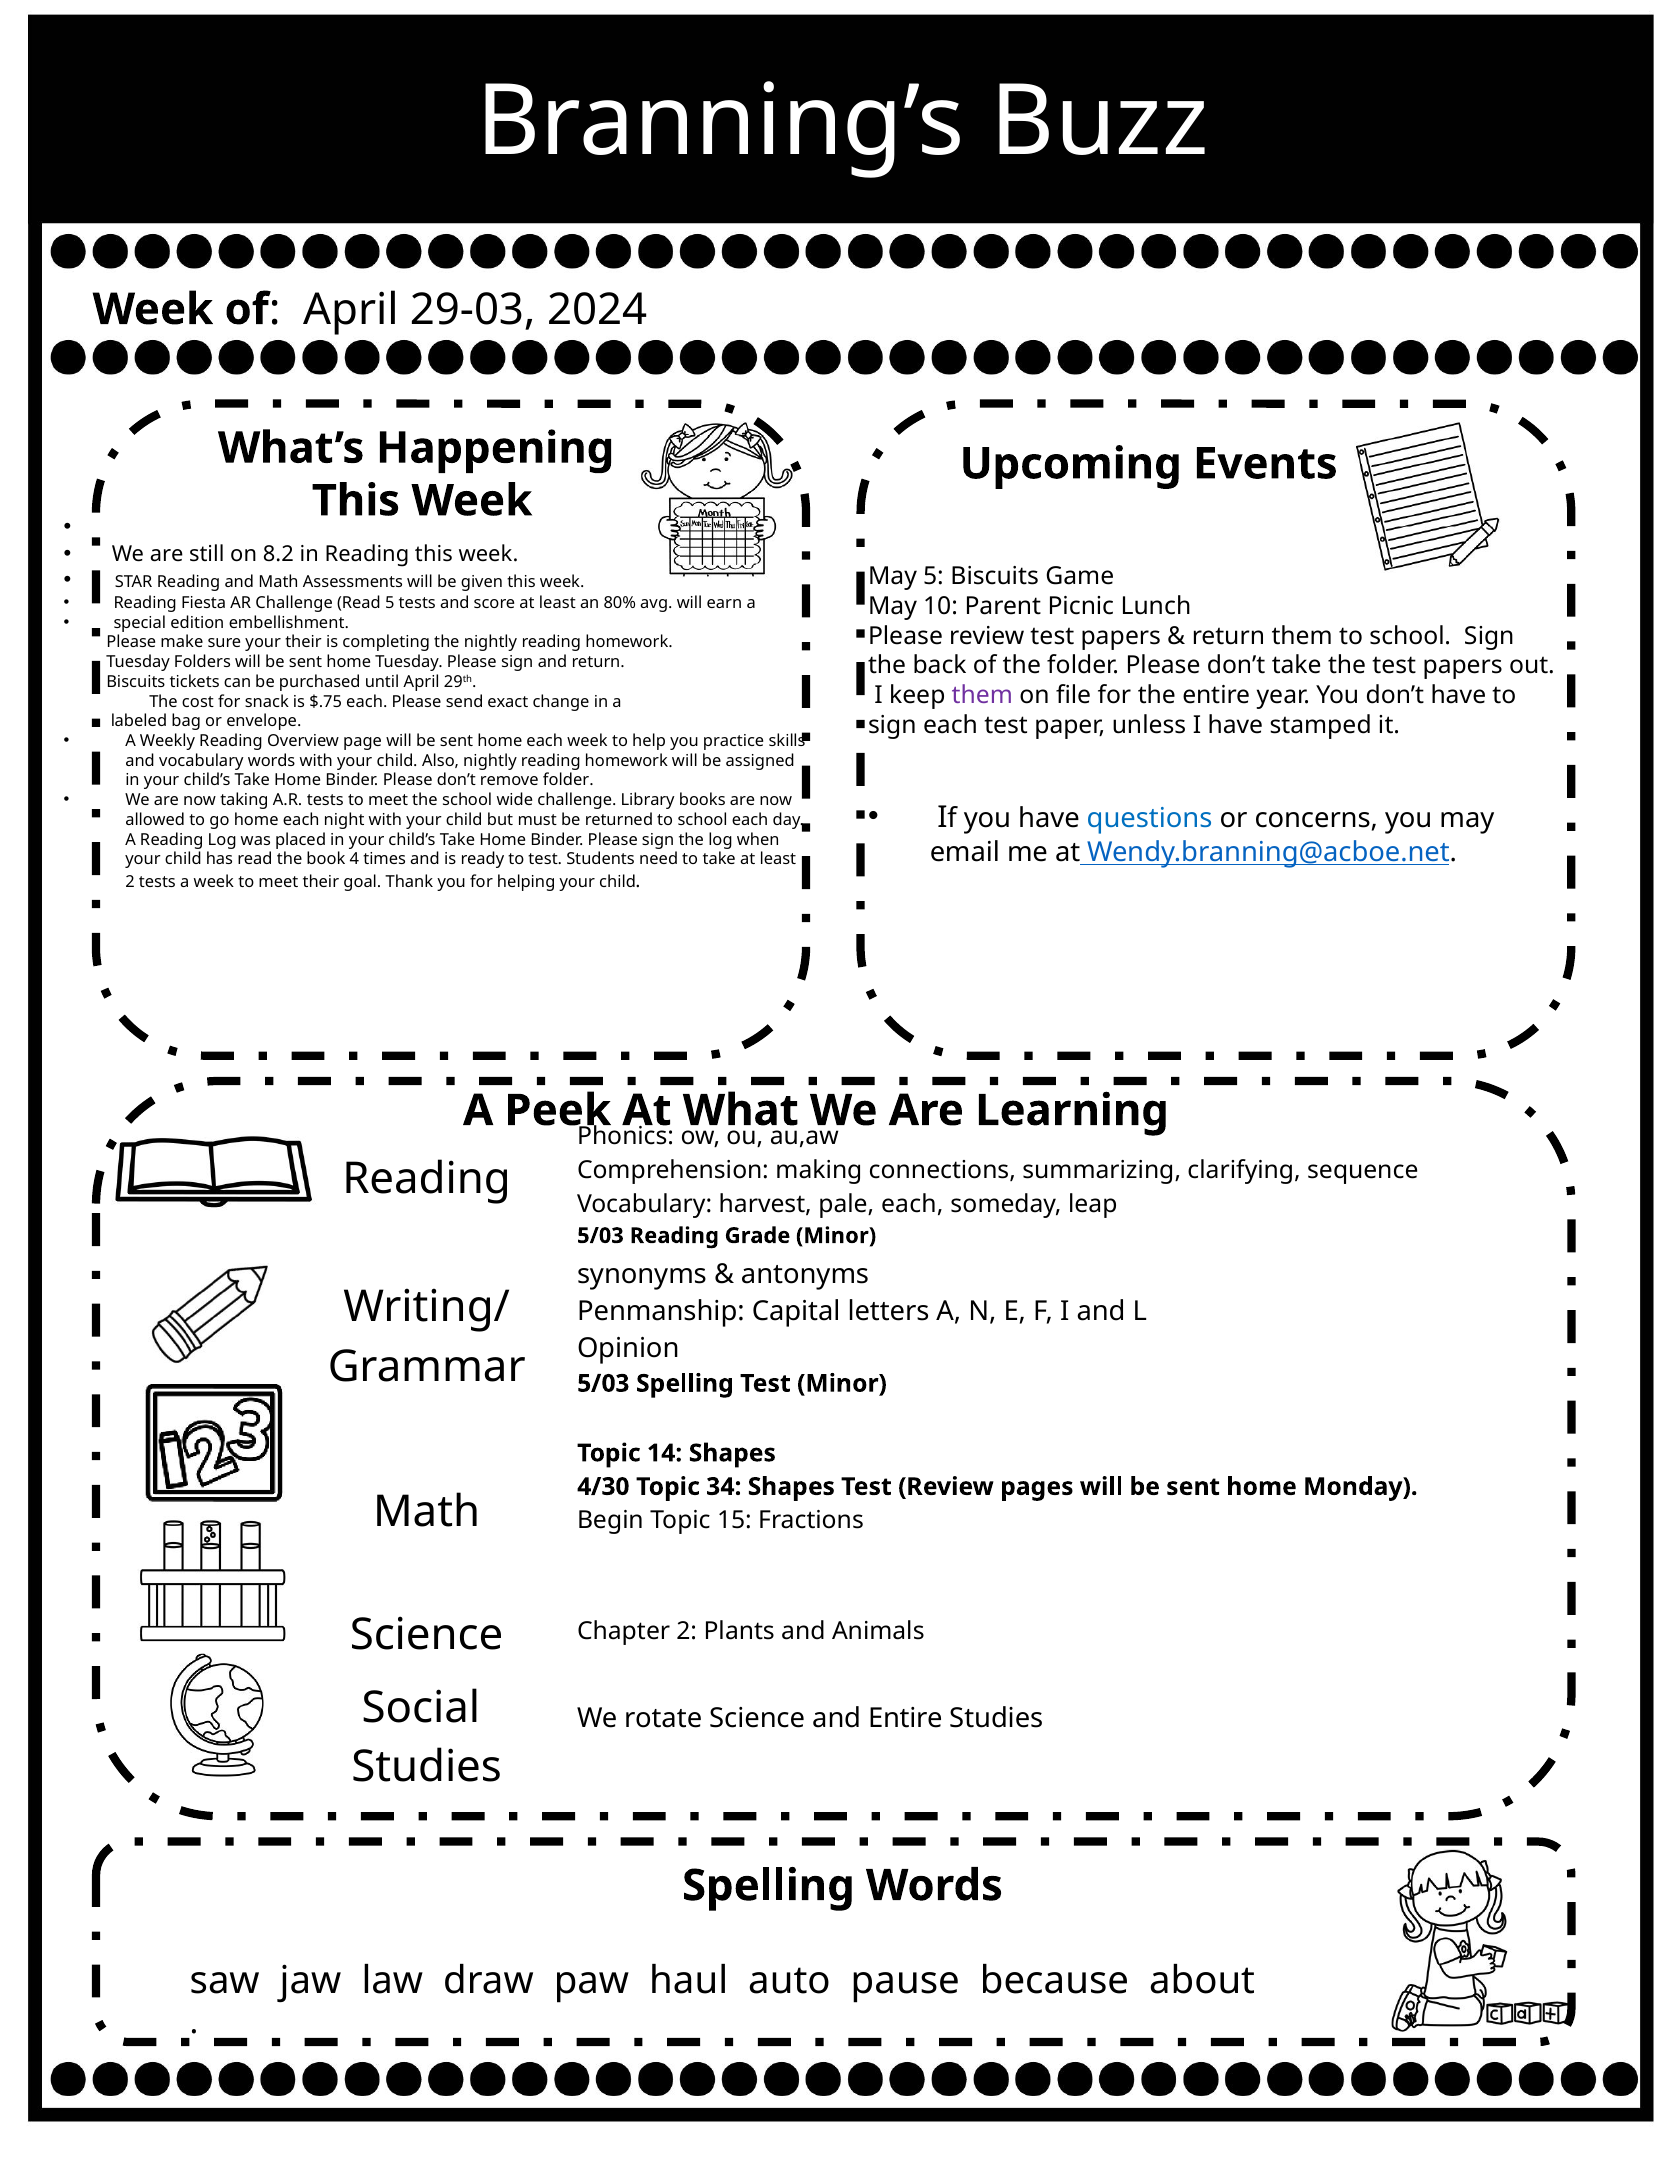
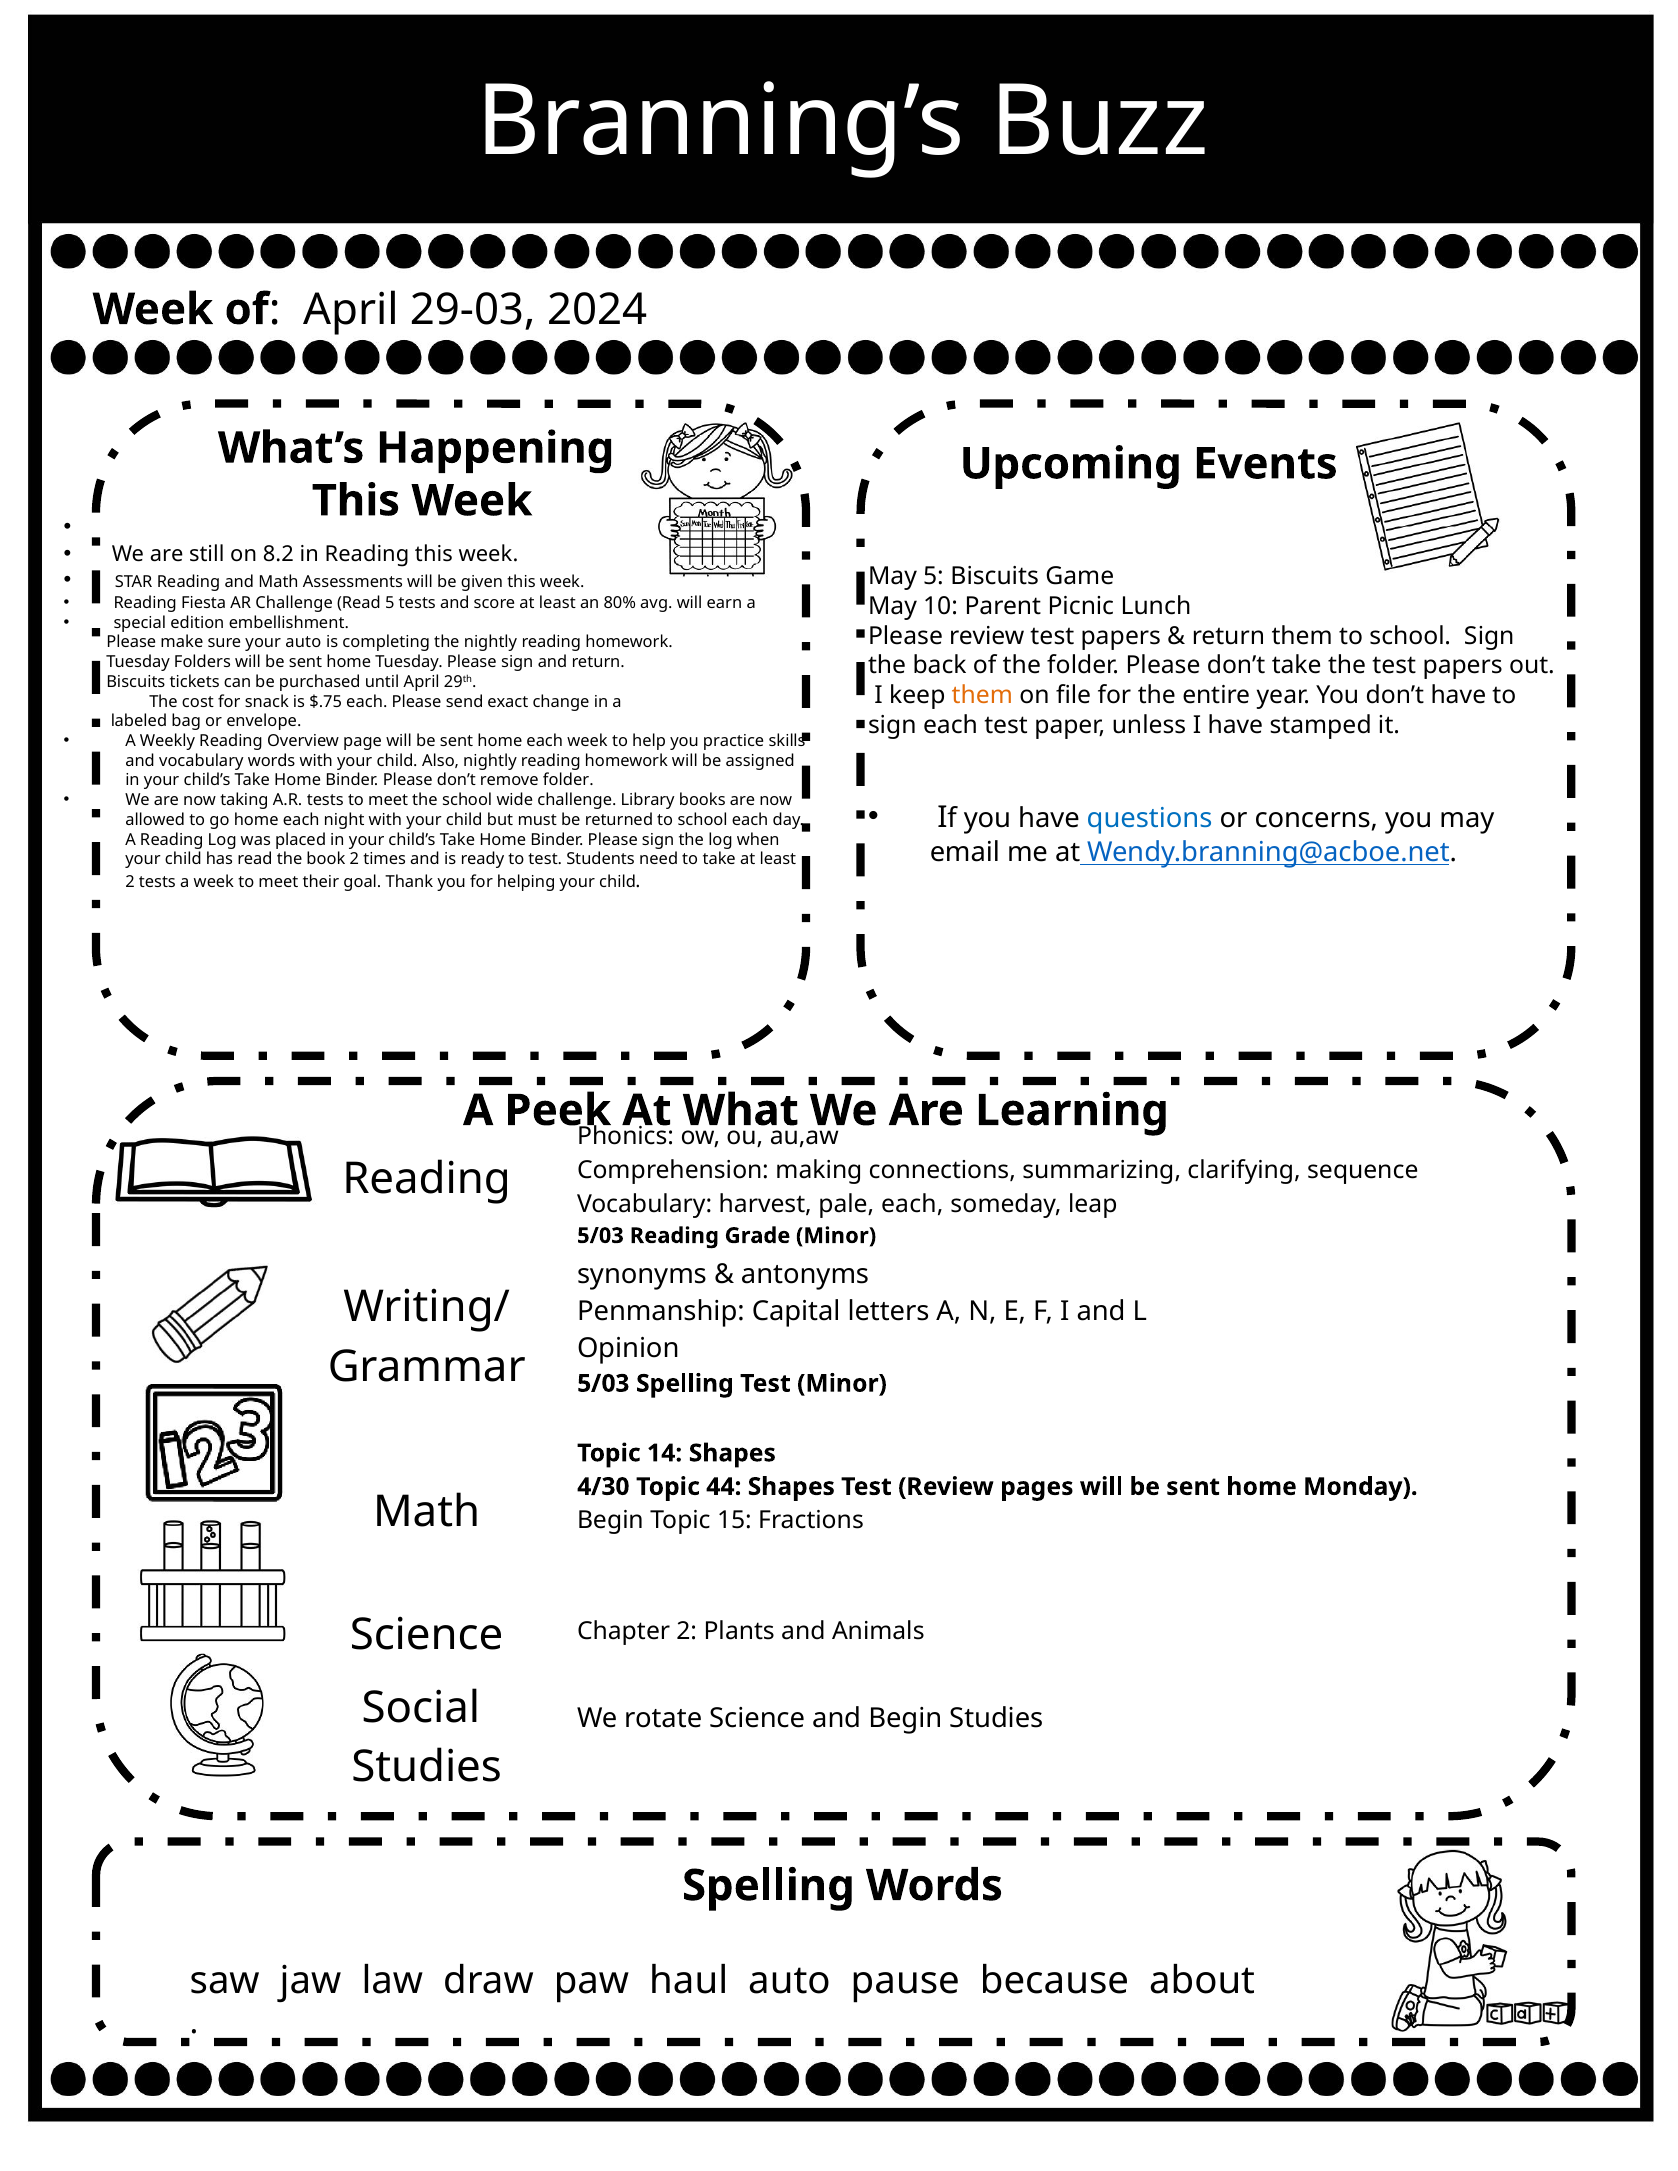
your their: their -> auto
them at (982, 695) colour: purple -> orange
book 4: 4 -> 2
34: 34 -> 44
and Entire: Entire -> Begin
